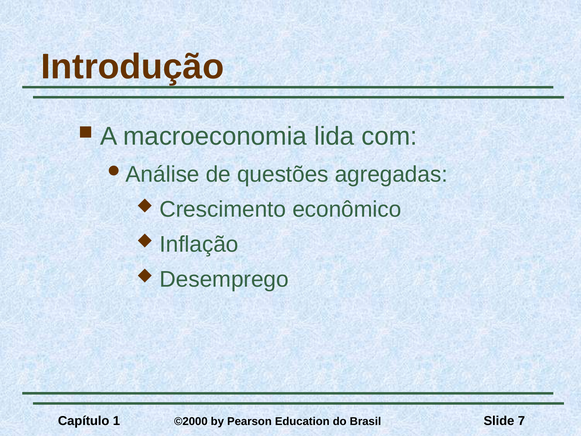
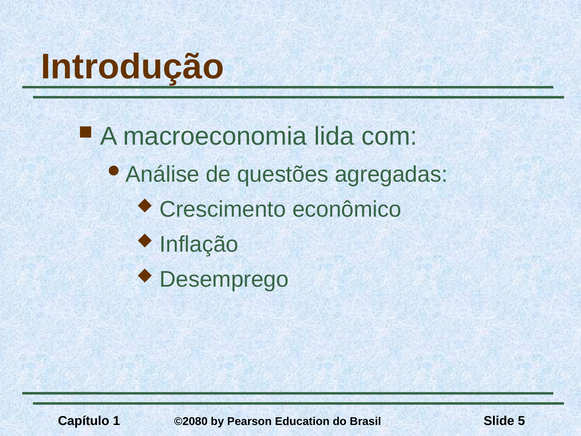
©2000: ©2000 -> ©2080
7: 7 -> 5
